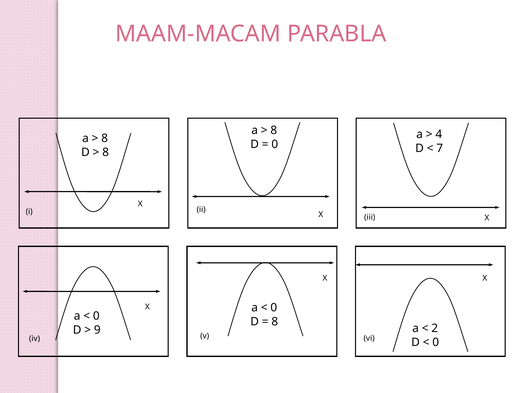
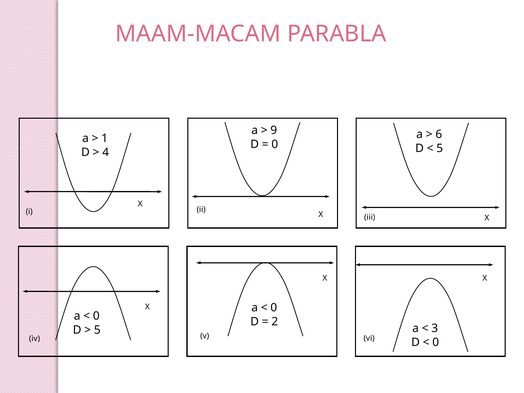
8 at (274, 130): 8 -> 9
4: 4 -> 6
8 at (105, 138): 8 -> 1
7 at (440, 148): 7 -> 5
8 at (106, 152): 8 -> 4
8 at (275, 322): 8 -> 2
2: 2 -> 3
9 at (97, 330): 9 -> 5
